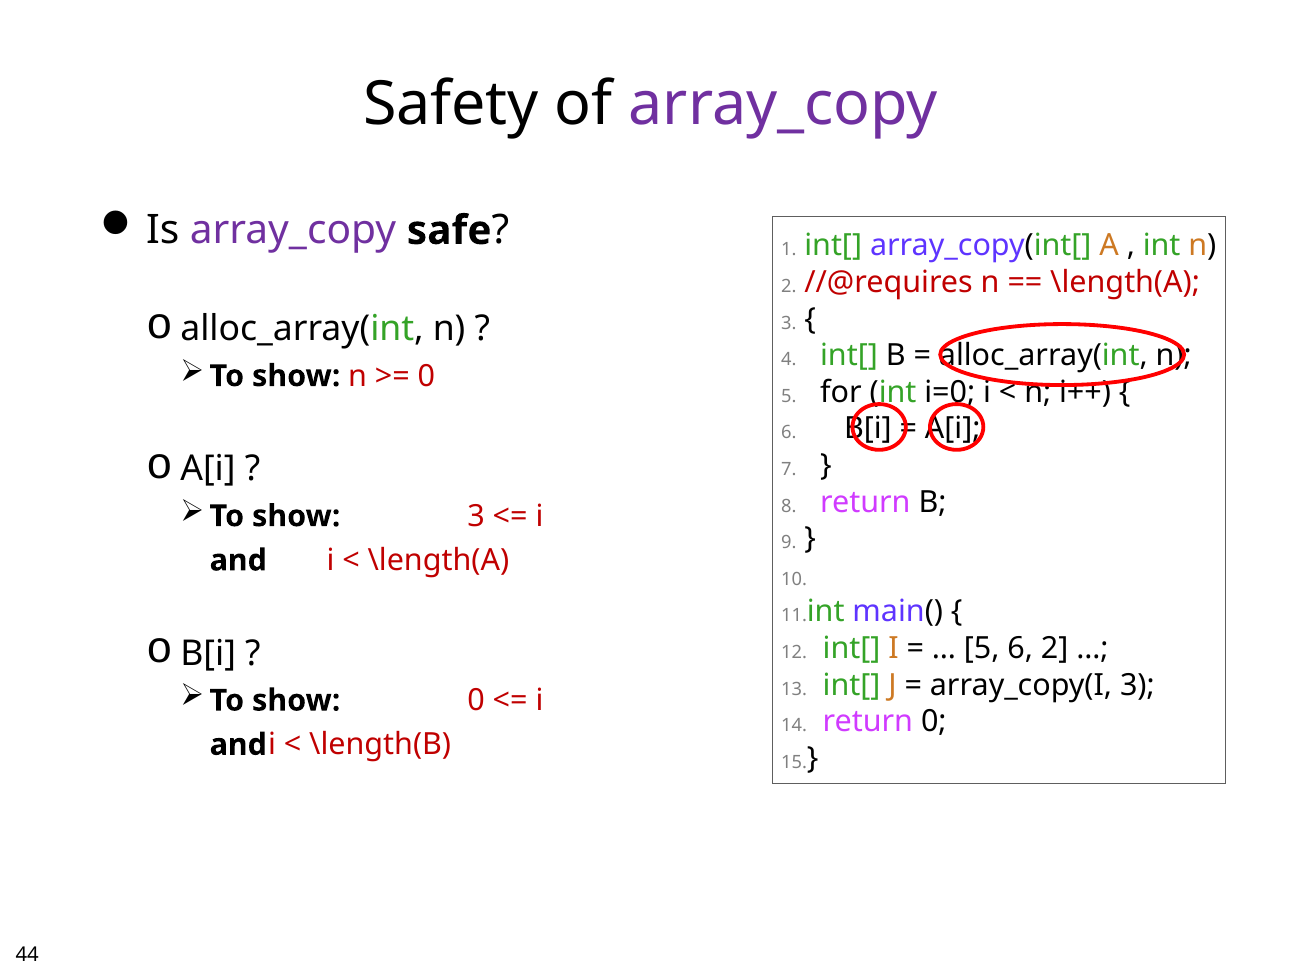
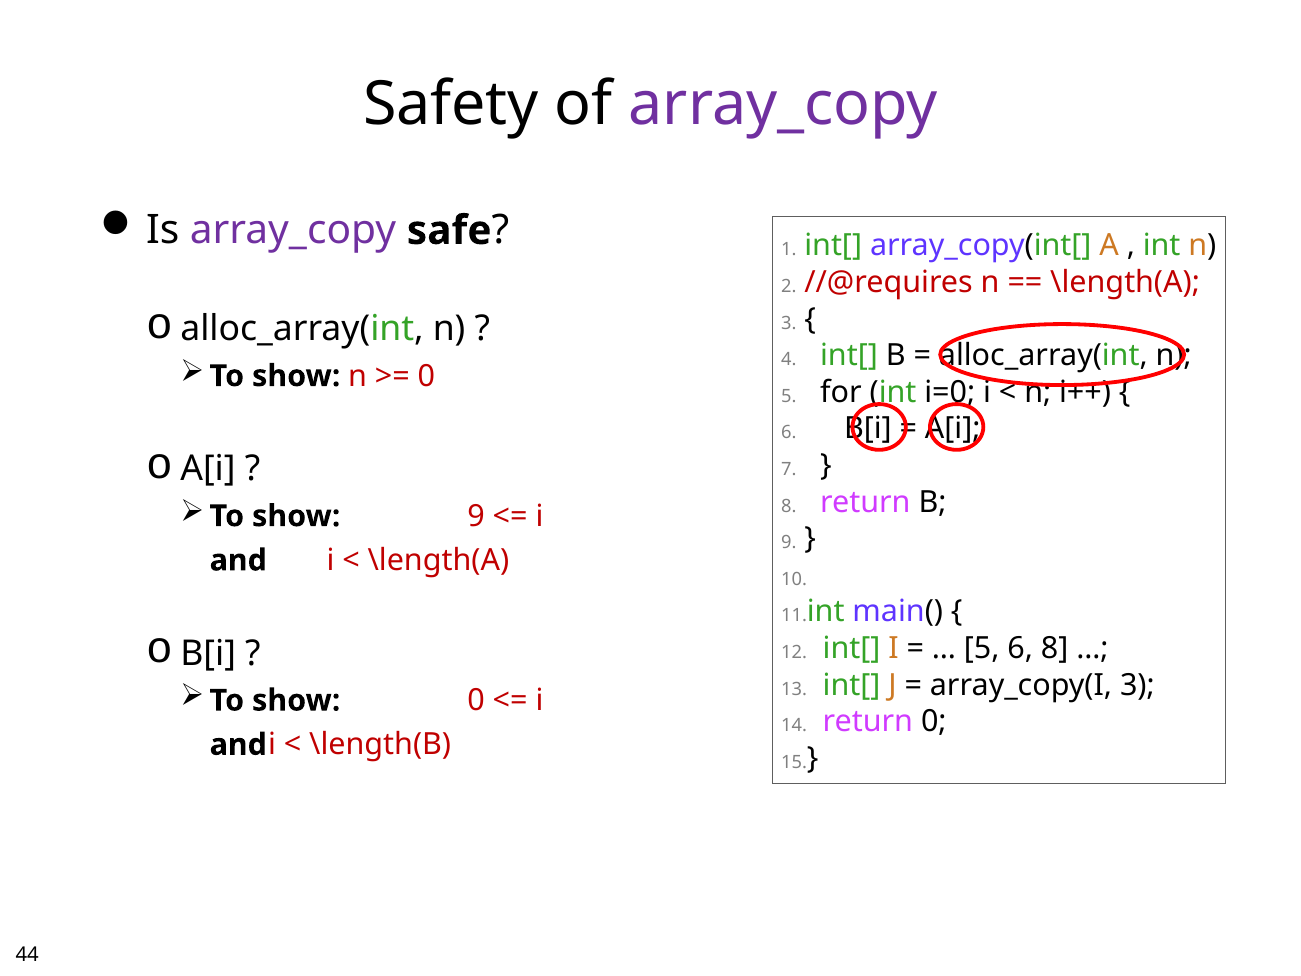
show 3: 3 -> 9
6 2: 2 -> 8
